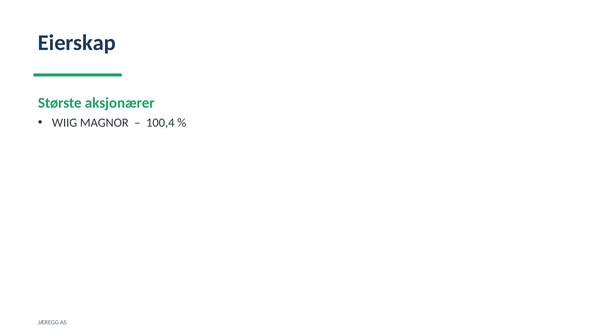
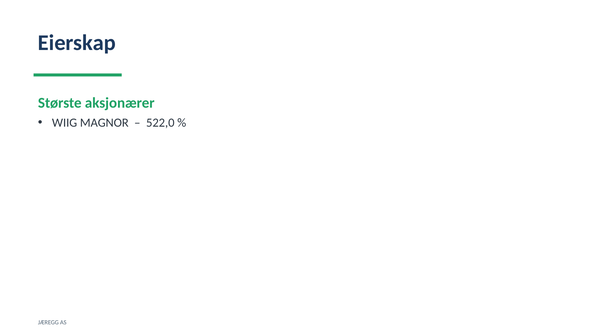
100,4: 100,4 -> 522,0
